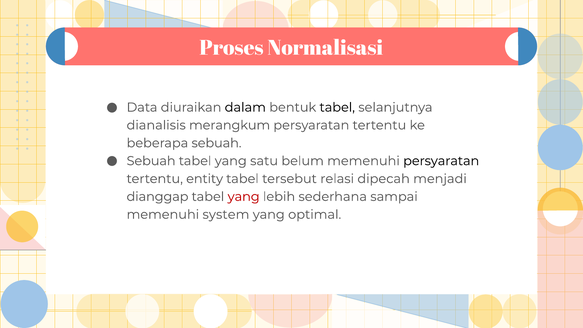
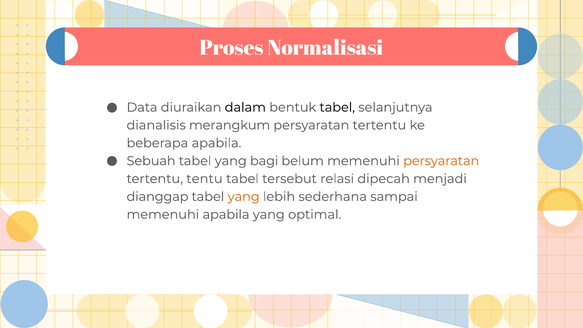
beberapa sebuah: sebuah -> apabila
satu: satu -> bagi
persyaratan at (441, 161) colour: black -> orange
entity: entity -> tentu
yang at (244, 197) colour: red -> orange
memenuhi system: system -> apabila
